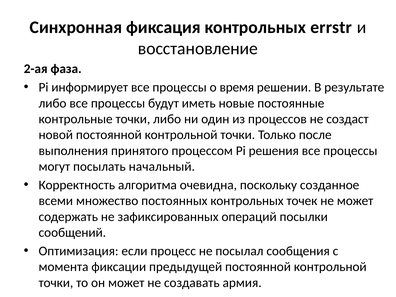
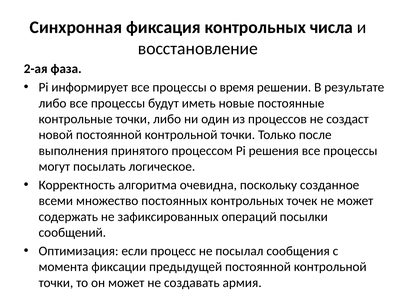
errstr: errstr -> числа
начальный: начальный -> логическое
